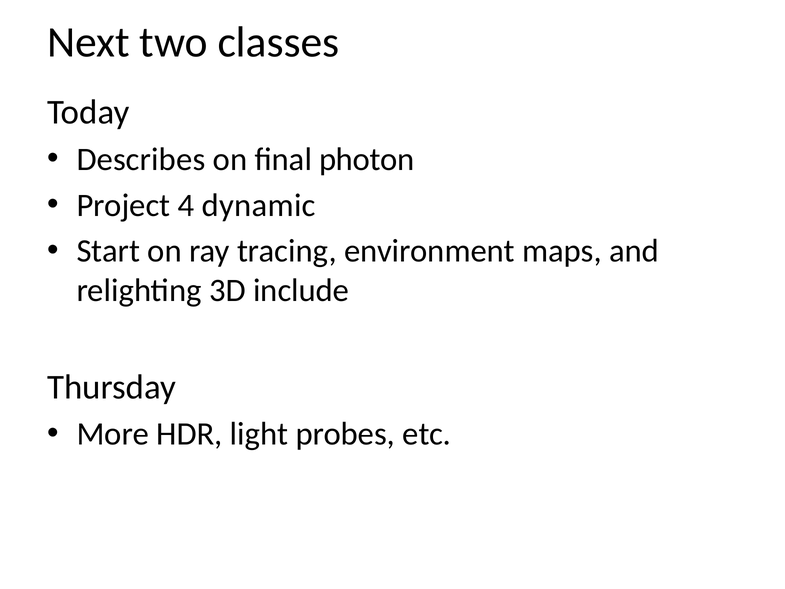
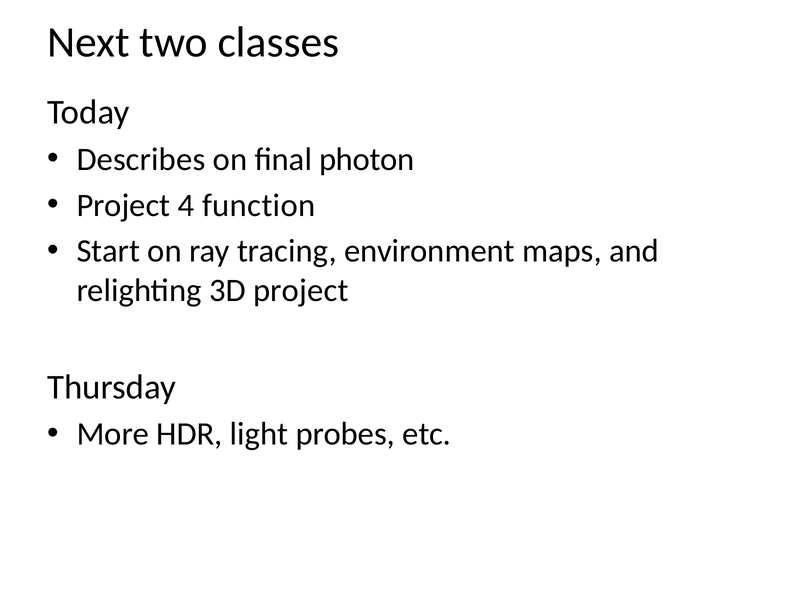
dynamic: dynamic -> function
3D include: include -> project
